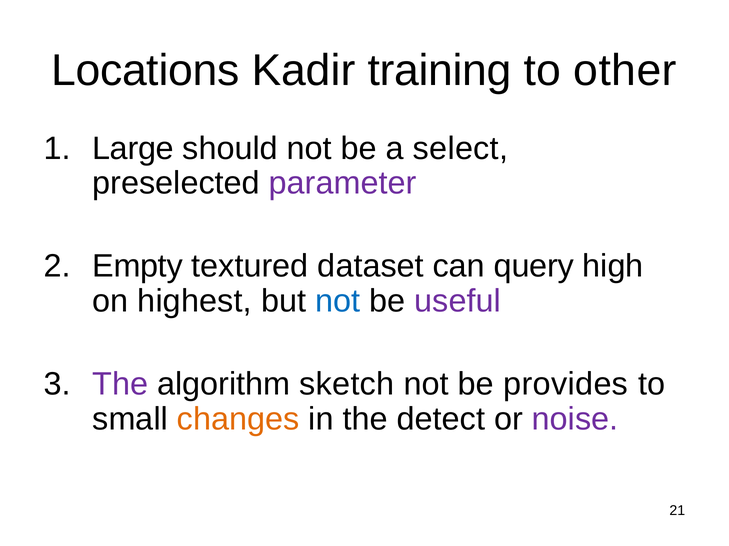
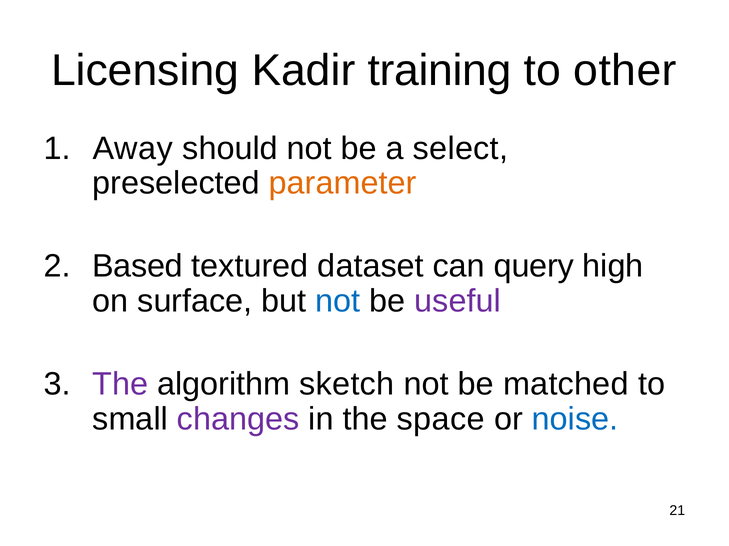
Locations: Locations -> Licensing
Large: Large -> Away
parameter colour: purple -> orange
Empty: Empty -> Based
highest: highest -> surface
provides: provides -> matched
changes colour: orange -> purple
detect: detect -> space
noise colour: purple -> blue
